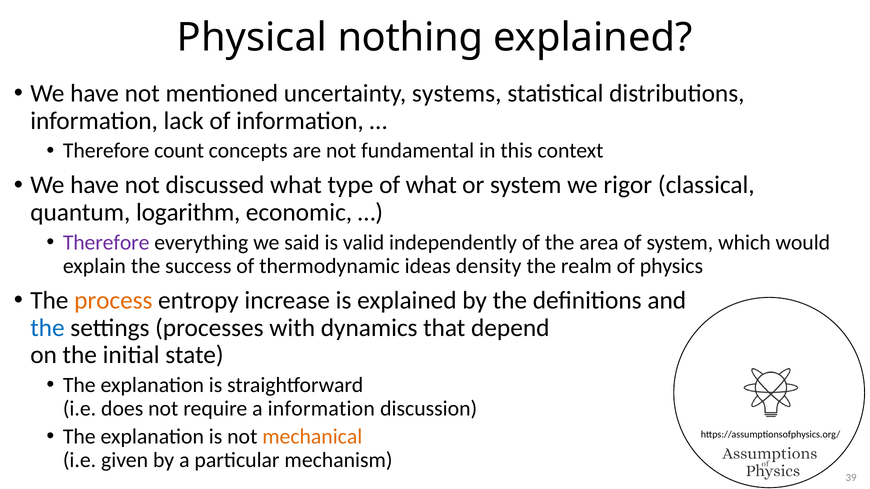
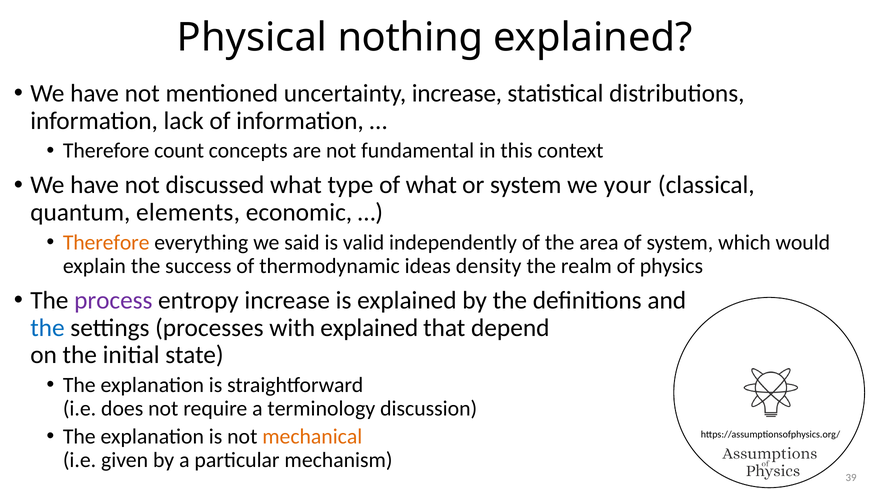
uncertainty systems: systems -> increase
rigor: rigor -> your
logarithm: logarithm -> elements
Therefore at (106, 243) colour: purple -> orange
process colour: orange -> purple
with dynamics: dynamics -> explained
a information: information -> terminology
